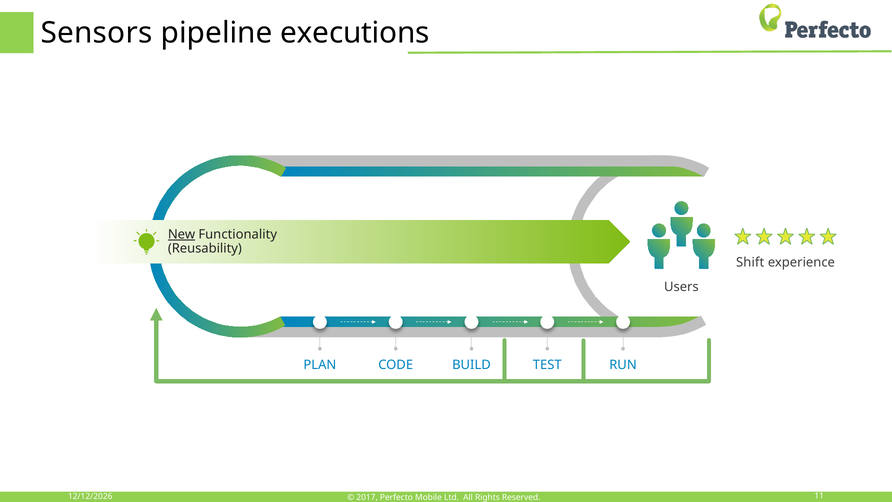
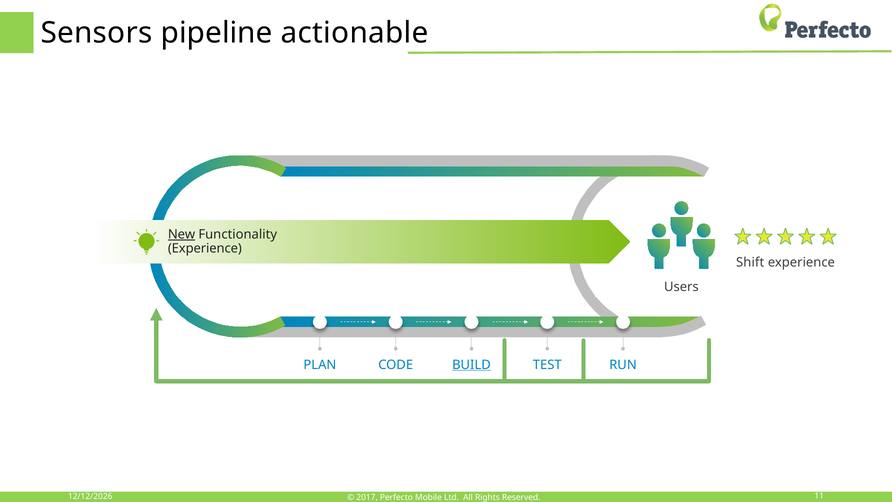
executions: executions -> actionable
Reusability at (205, 248): Reusability -> Experience
BUILD underline: none -> present
